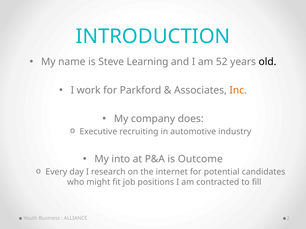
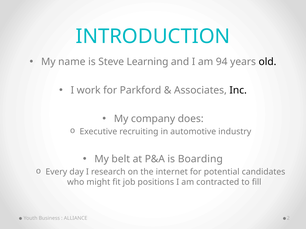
52: 52 -> 94
Inc colour: orange -> black
into: into -> belt
Outcome: Outcome -> Boarding
